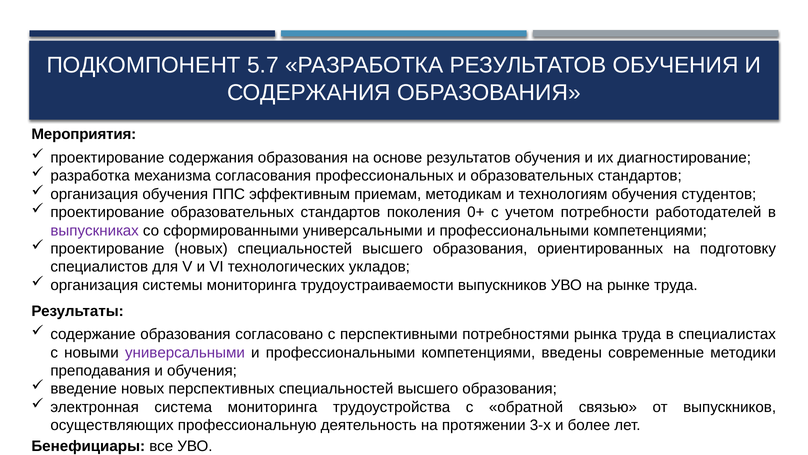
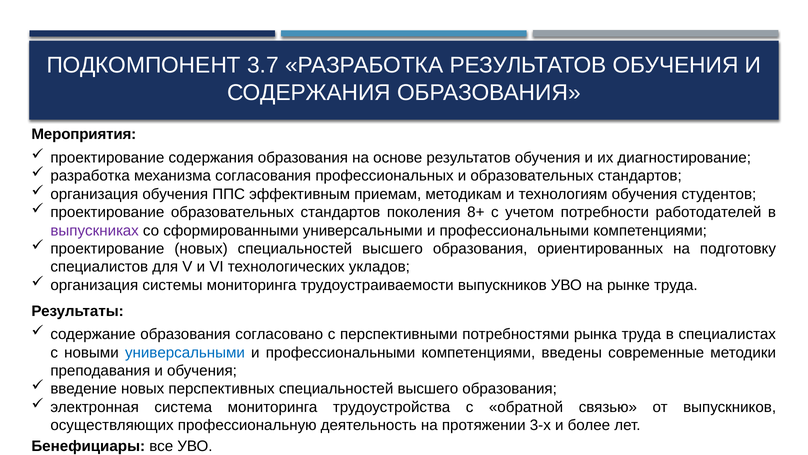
5.7: 5.7 -> 3.7
0+: 0+ -> 8+
универсальными at (185, 352) colour: purple -> blue
